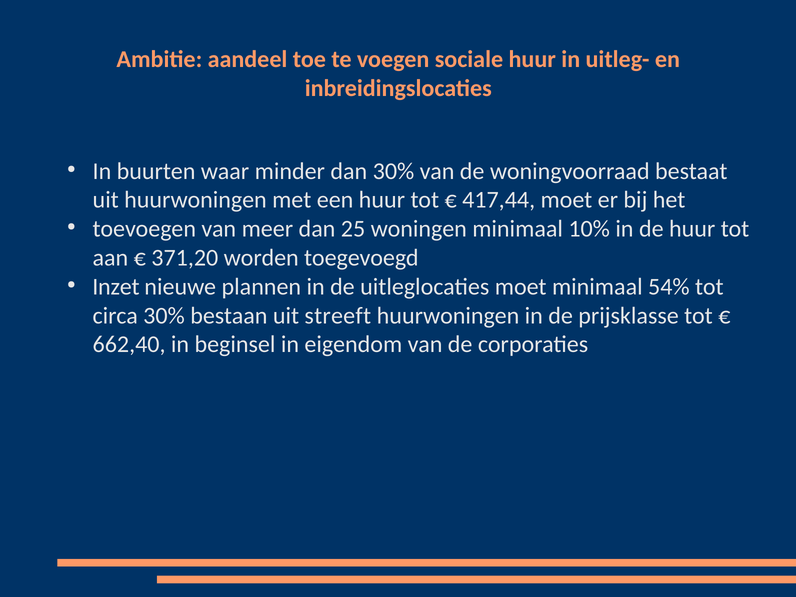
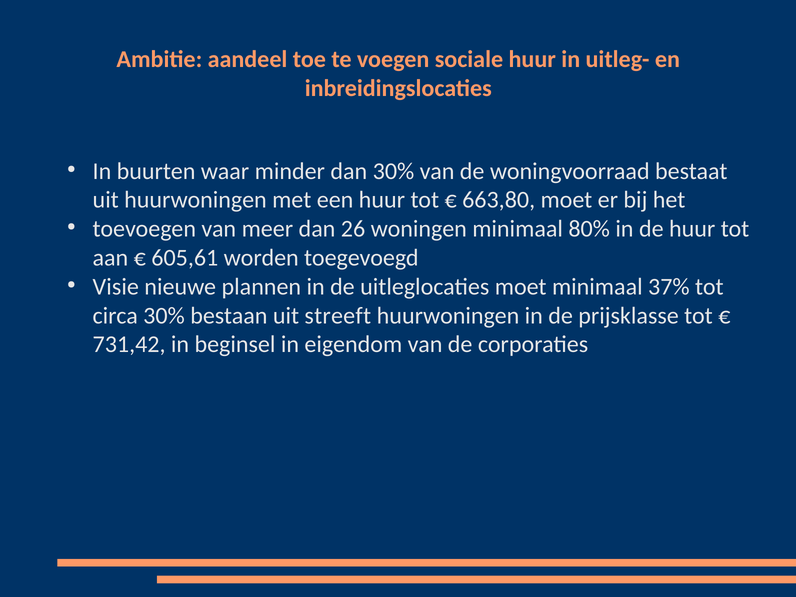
417,44: 417,44 -> 663,80
25: 25 -> 26
10%: 10% -> 80%
371,20: 371,20 -> 605,61
Inzet: Inzet -> Visie
54%: 54% -> 37%
662,40: 662,40 -> 731,42
